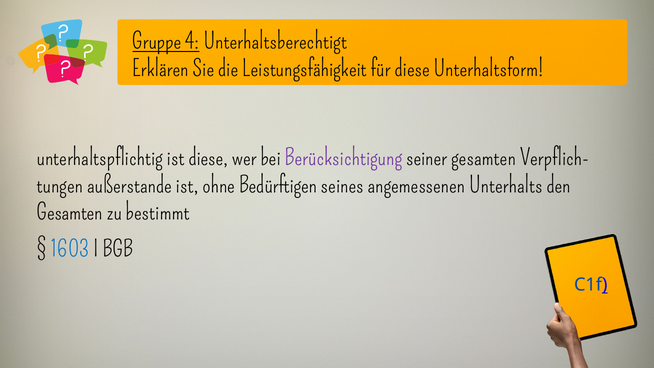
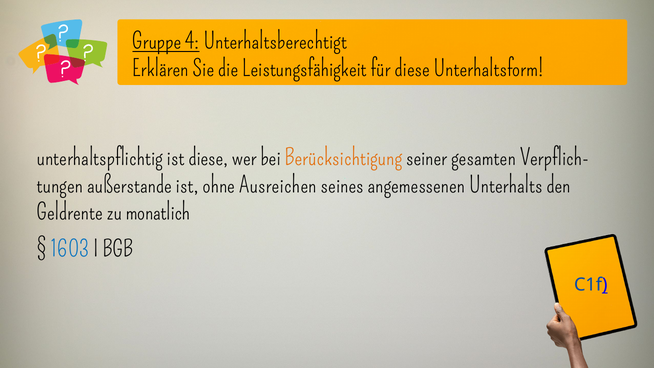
Berücksichtigung colour: purple -> orange
Bedürftigen: Bedürftigen -> Ausreichen
Gesamten at (70, 212): Gesamten -> Geldrente
bestimmt: bestimmt -> monatlich
